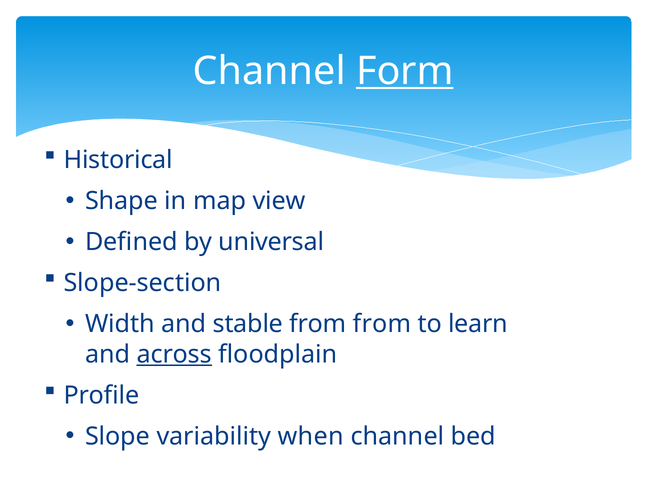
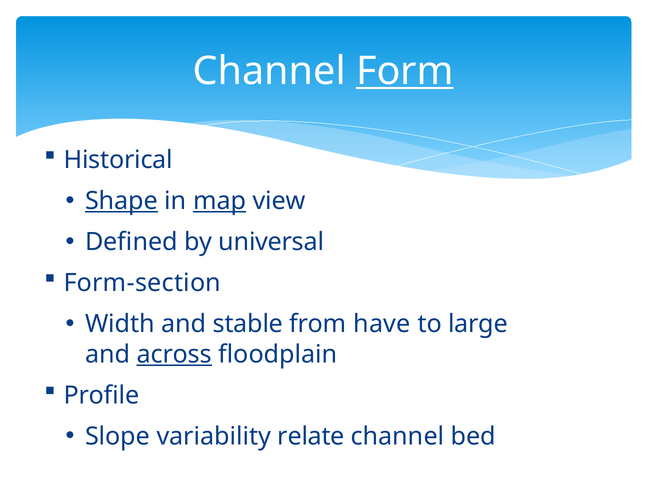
Shape underline: none -> present
map underline: none -> present
Slope-section: Slope-section -> Form-section
from from: from -> have
learn: learn -> large
when: when -> relate
